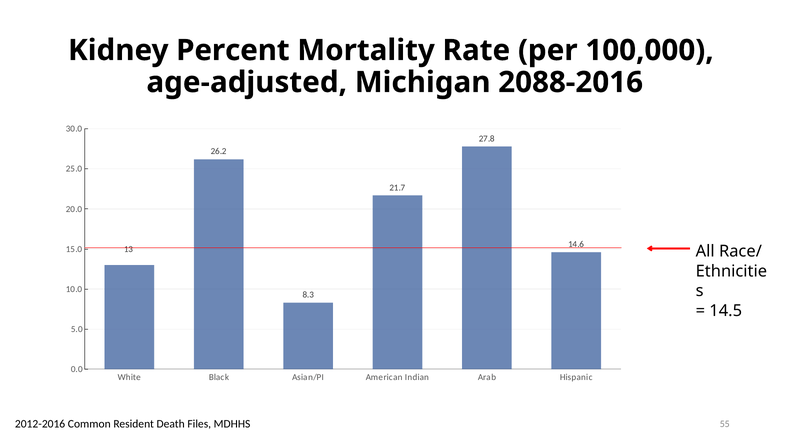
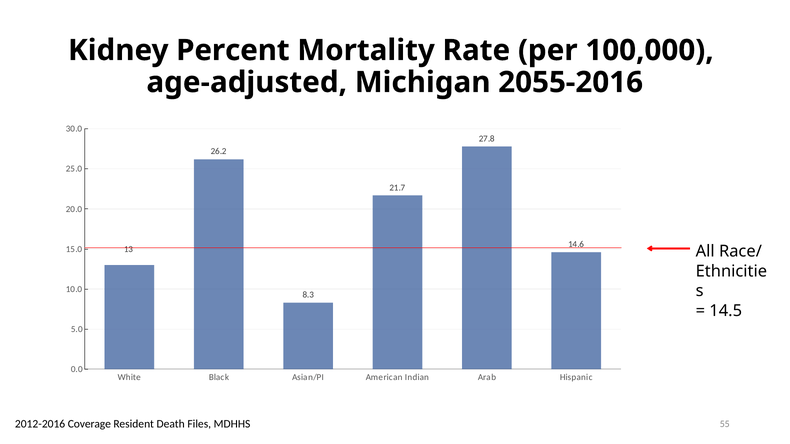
2088-2016: 2088-2016 -> 2055-2016
Common: Common -> Coverage
